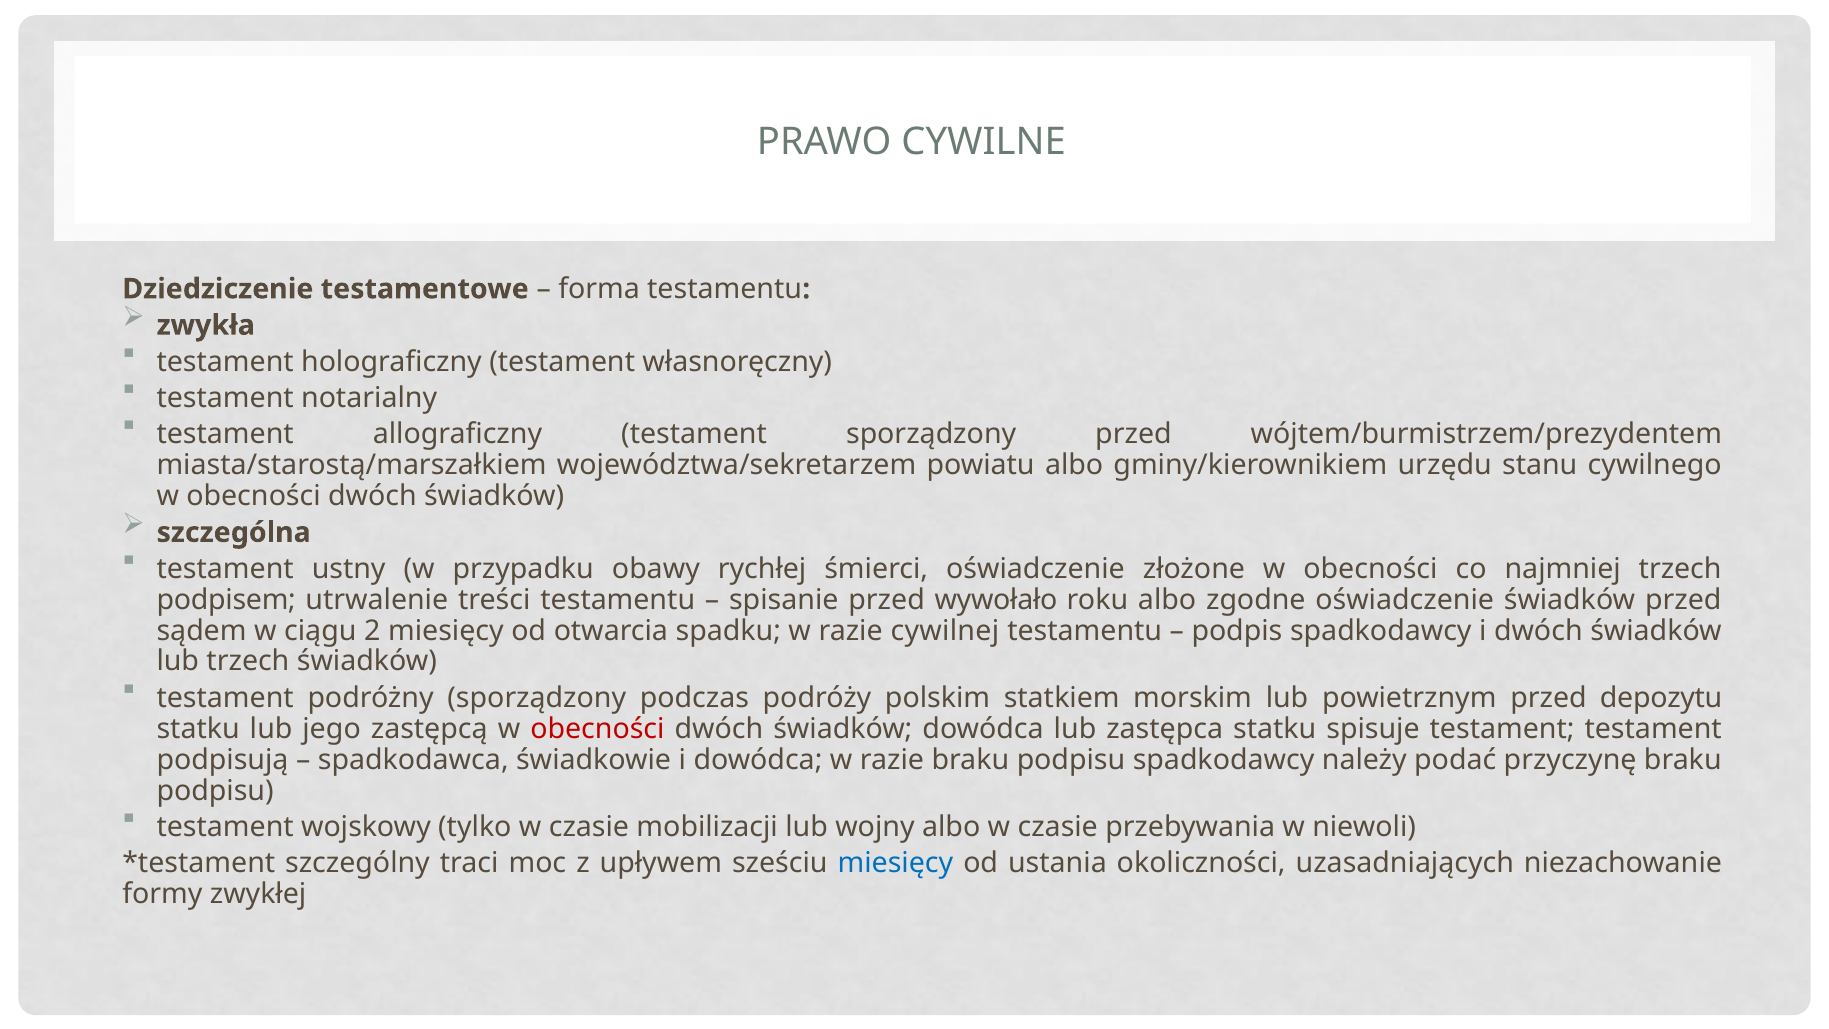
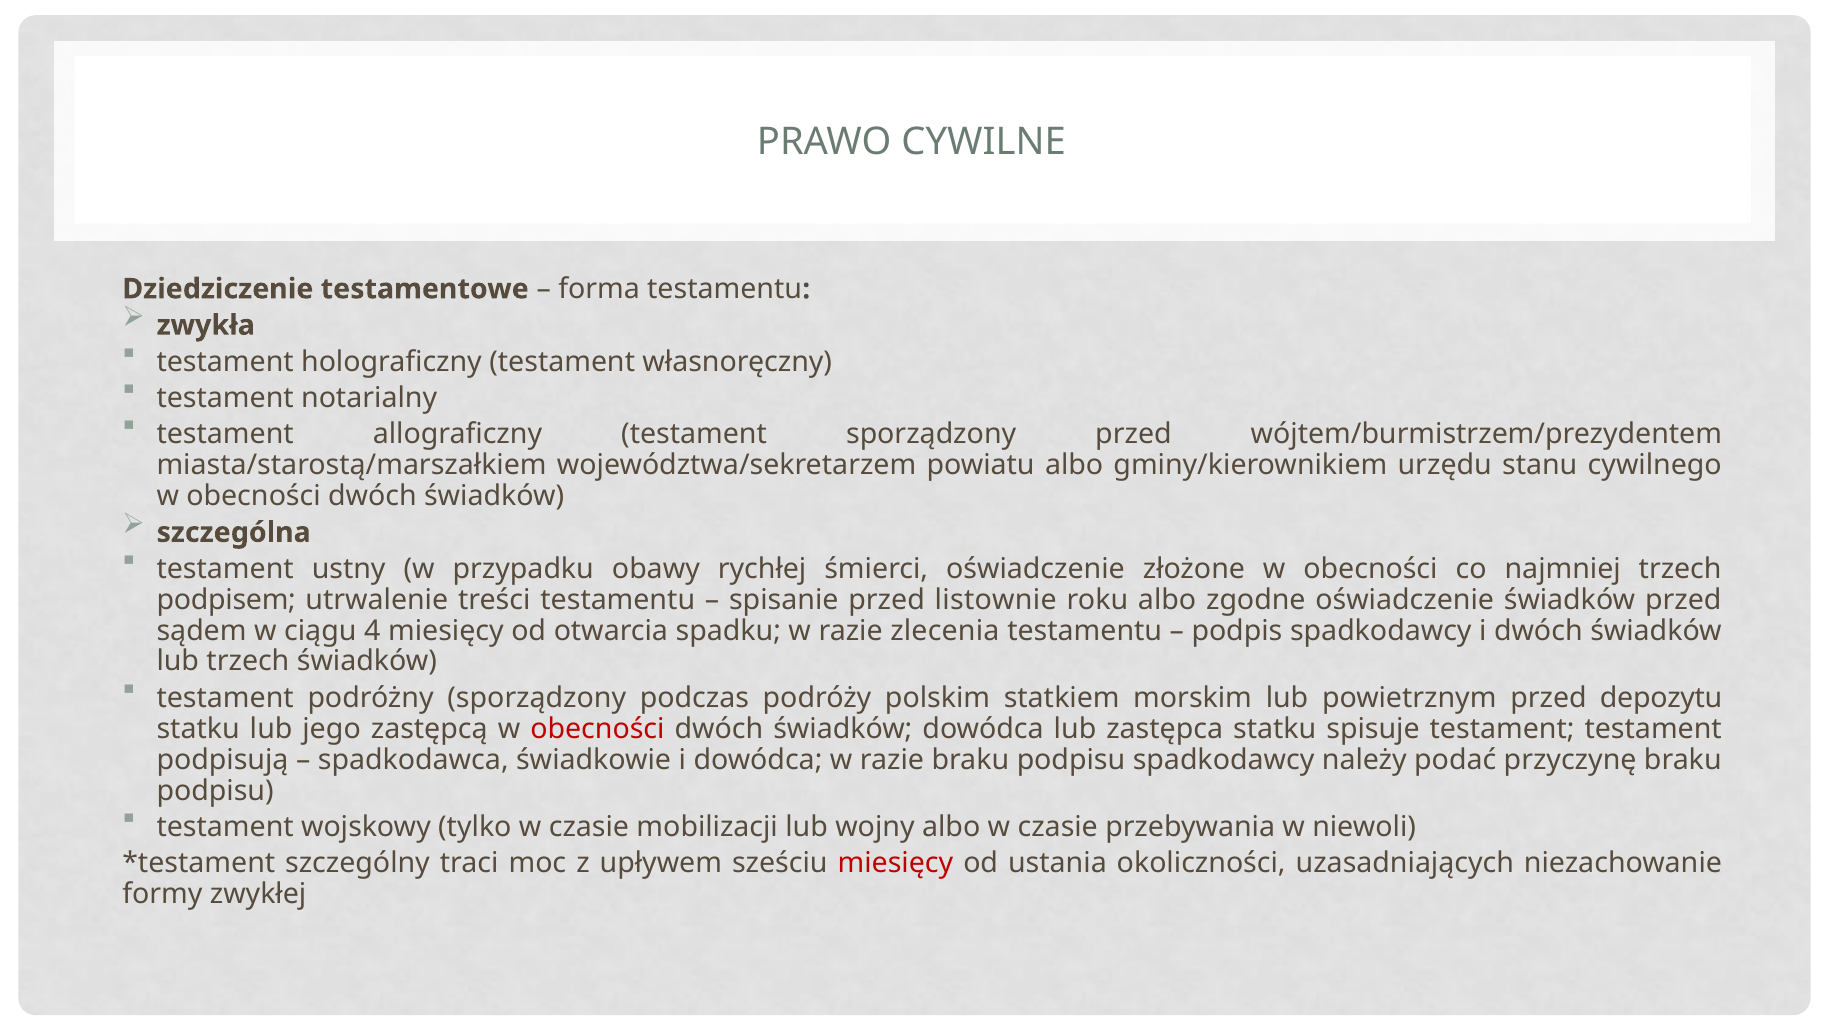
wywołało: wywołało -> listownie
2: 2 -> 4
cywilnej: cywilnej -> zlecenia
miesięcy at (895, 863) colour: blue -> red
